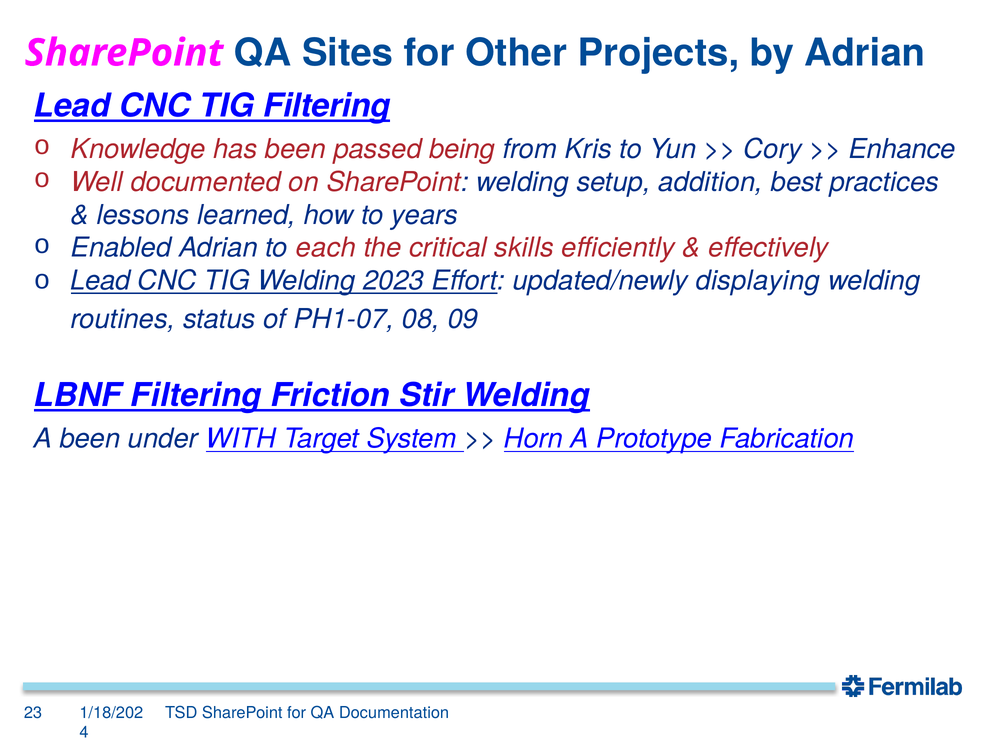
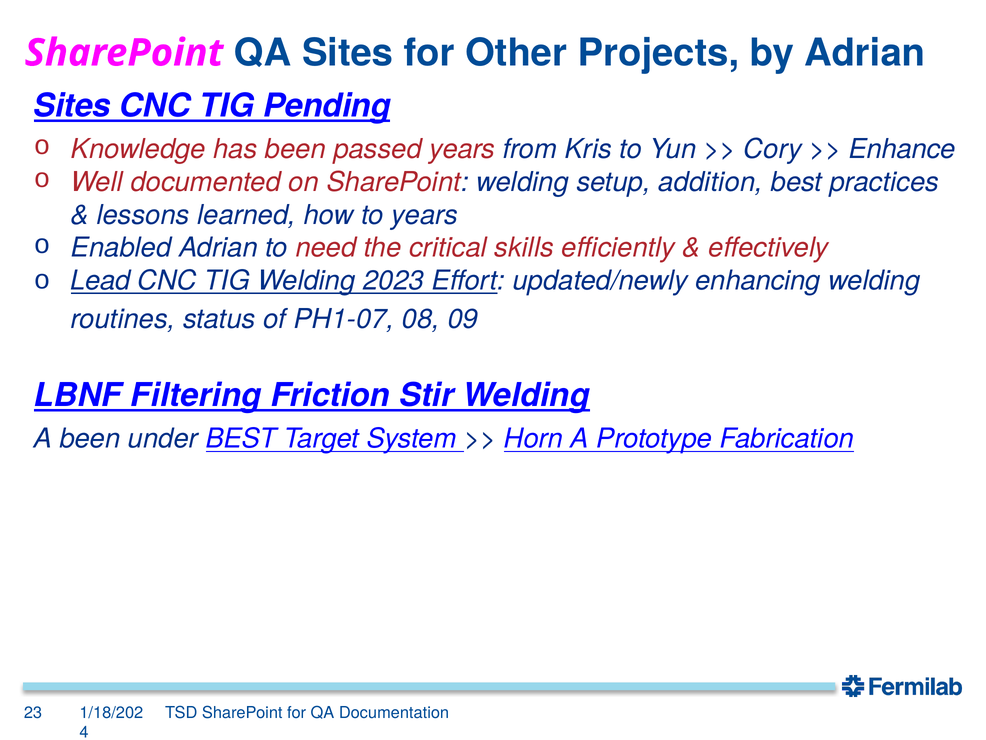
Lead at (72, 106): Lead -> Sites
TIG Filtering: Filtering -> Pending
passed being: being -> years
each: each -> need
displaying: displaying -> enhancing
under WITH: WITH -> BEST
